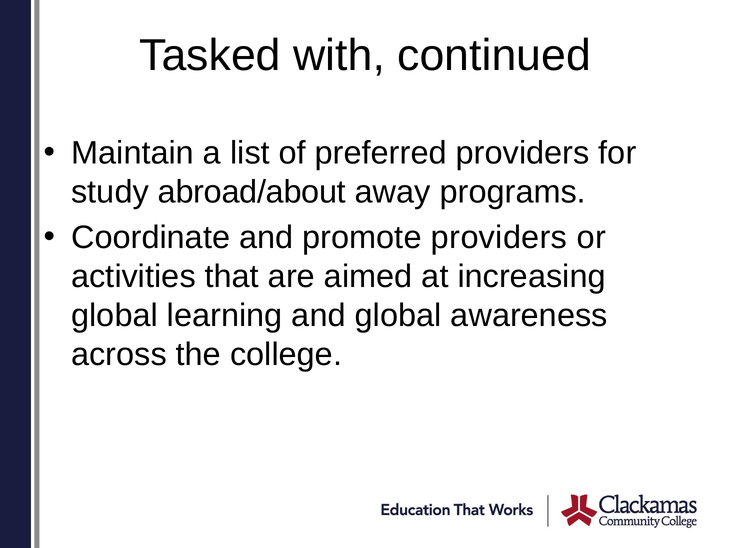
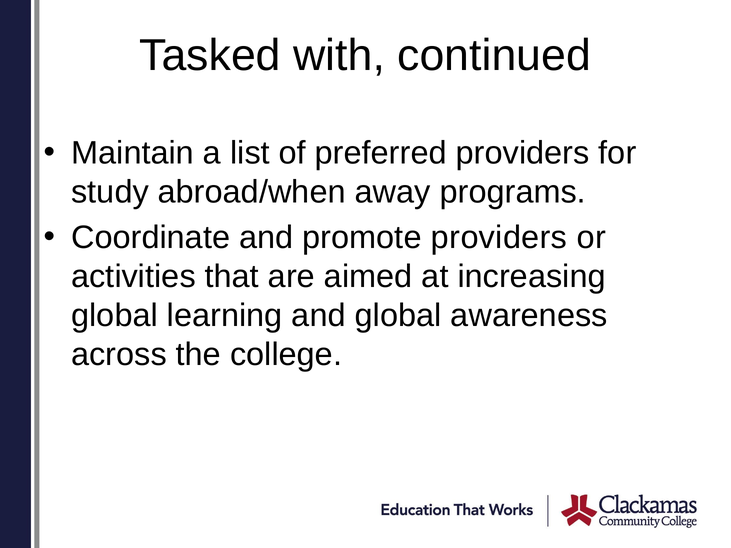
abroad/about: abroad/about -> abroad/when
